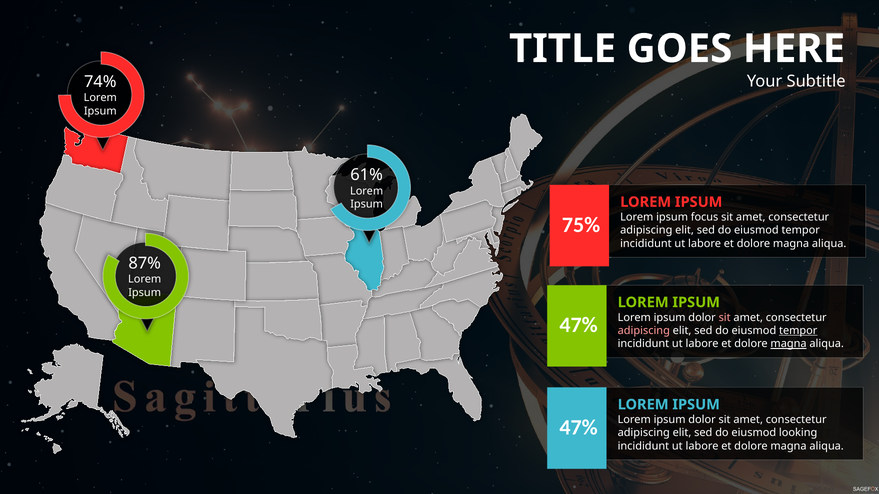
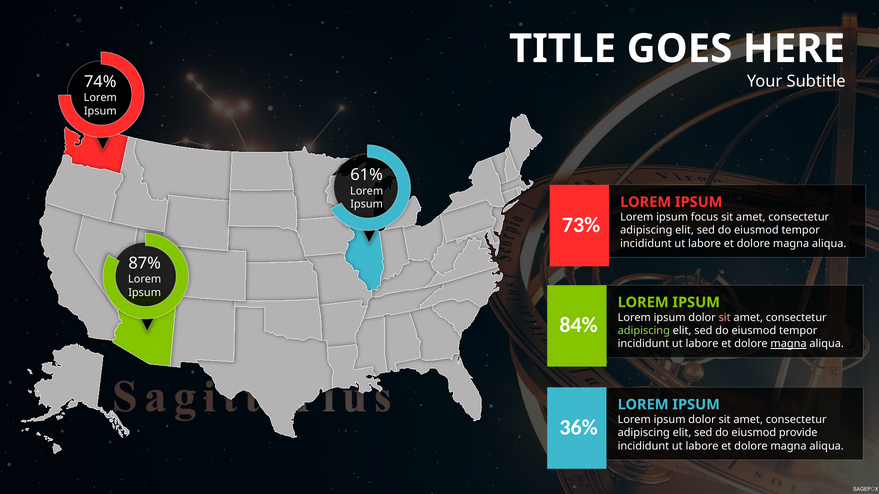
75%: 75% -> 73%
47% at (579, 325): 47% -> 84%
adipiscing at (644, 331) colour: pink -> light green
tempor at (798, 331) underline: present -> none
47% at (579, 428): 47% -> 36%
looking: looking -> provide
